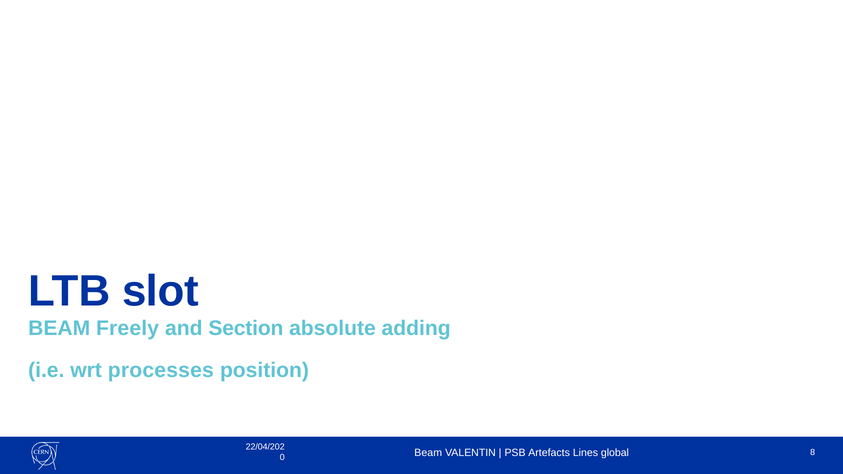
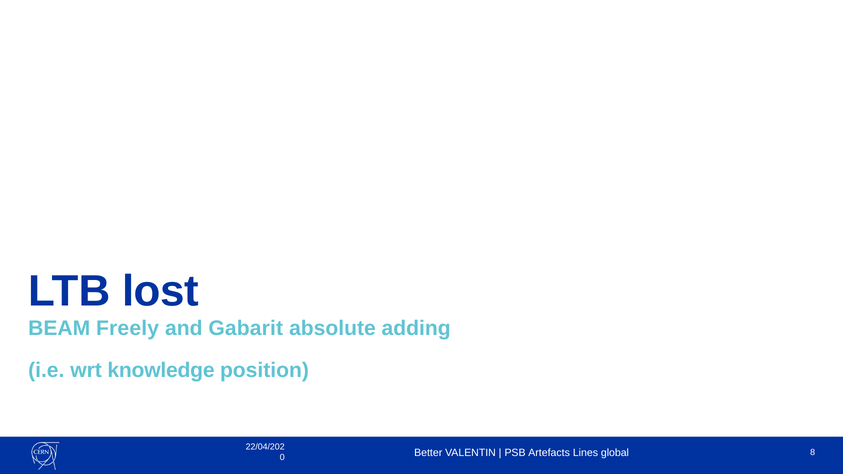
slot: slot -> lost
Section: Section -> Gabarit
processes: processes -> knowledge
Beam at (428, 453): Beam -> Better
